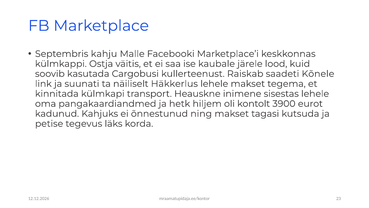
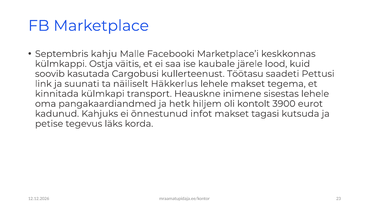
Raiskab: Raiskab -> Töötasu
Kõnele: Kõnele -> Pettusi
ning: ning -> infot
